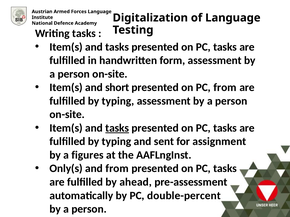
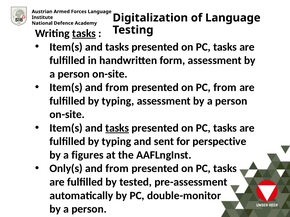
tasks at (84, 33) underline: none -> present
Item(s and short: short -> from
assignment: assignment -> perspective
ahead: ahead -> tested
double-percent: double-percent -> double-monitor
